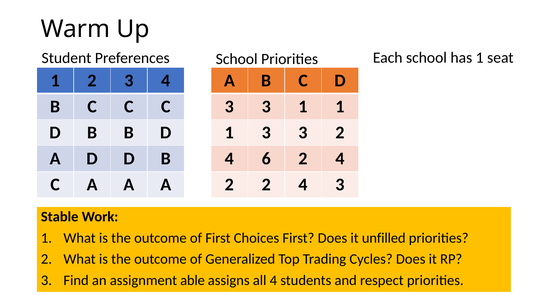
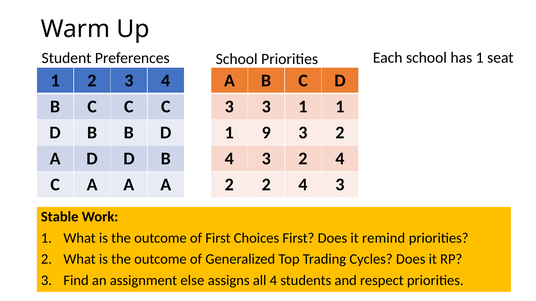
1 3: 3 -> 9
6 at (266, 159): 6 -> 3
unfilled: unfilled -> remind
able: able -> else
